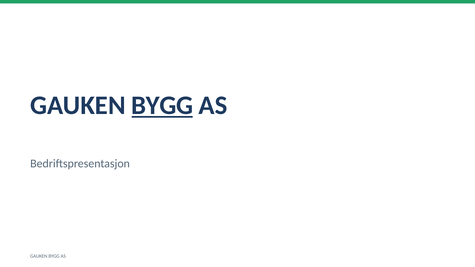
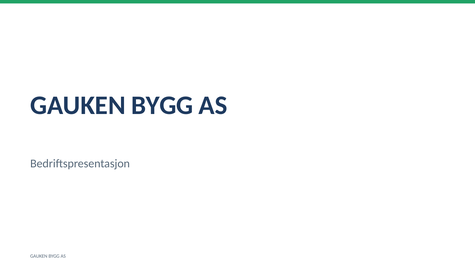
BYGG at (162, 105) underline: present -> none
